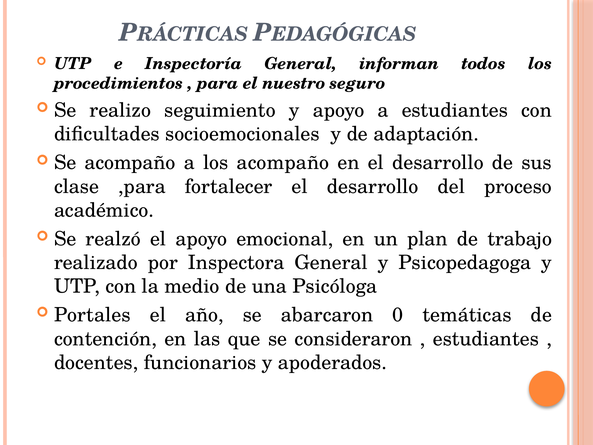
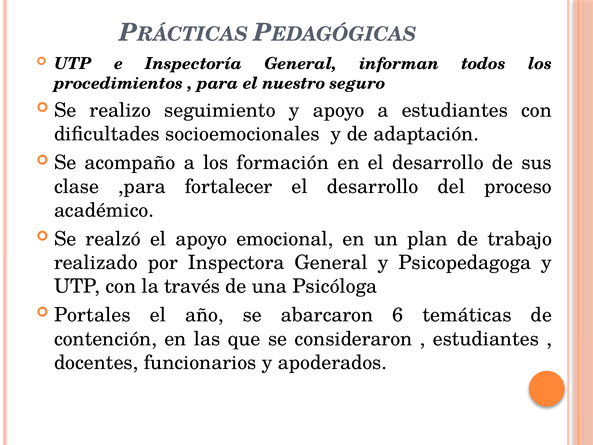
los acompaño: acompaño -> formación
medio: medio -> través
0: 0 -> 6
